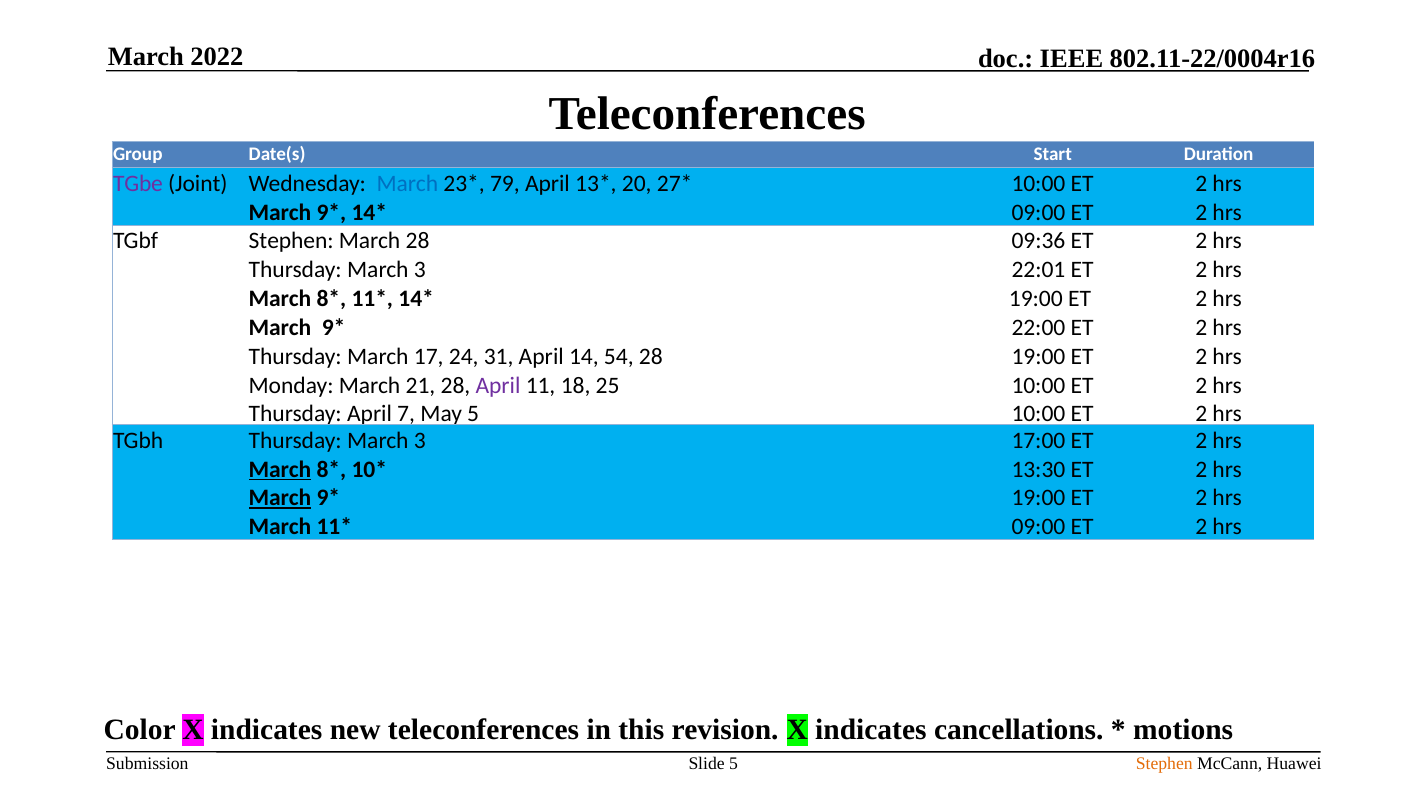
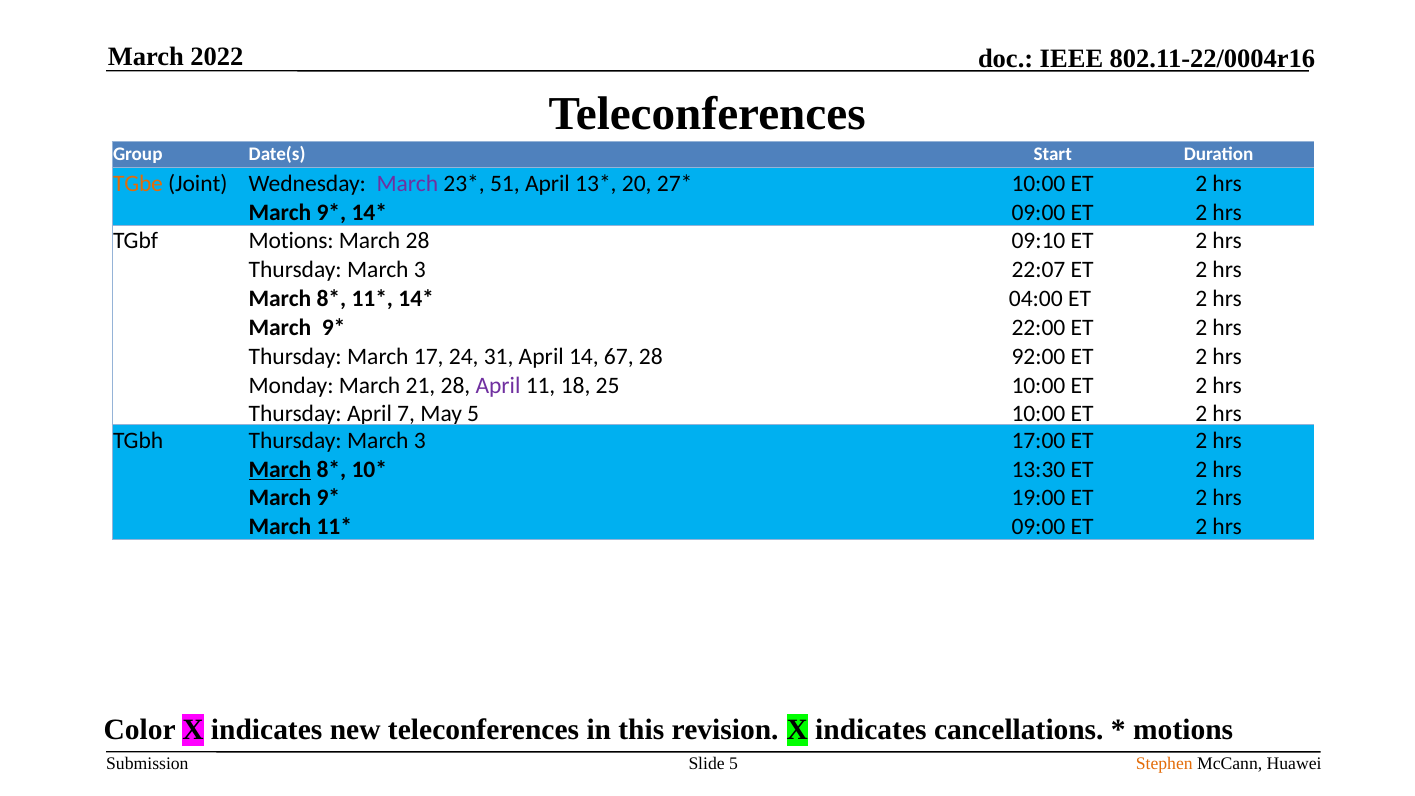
TGbe colour: purple -> orange
March at (407, 183) colour: blue -> purple
79: 79 -> 51
TGbf Stephen: Stephen -> Motions
09:36: 09:36 -> 09:10
22:01: 22:01 -> 22:07
19:00 at (1036, 299): 19:00 -> 04:00
54: 54 -> 67
19:00 at (1038, 357): 19:00 -> 92:00
March at (280, 498) underline: present -> none
